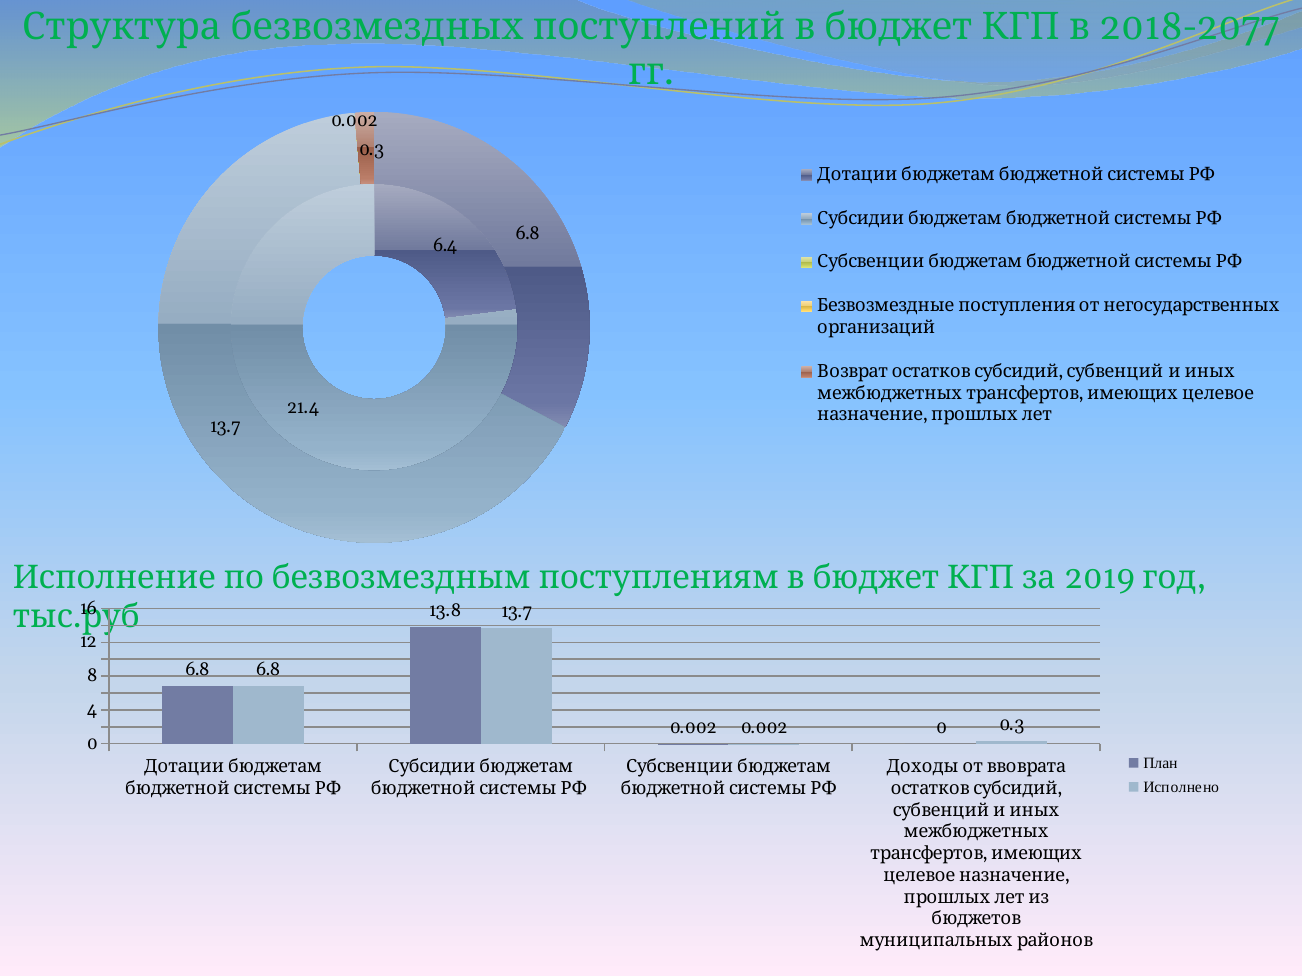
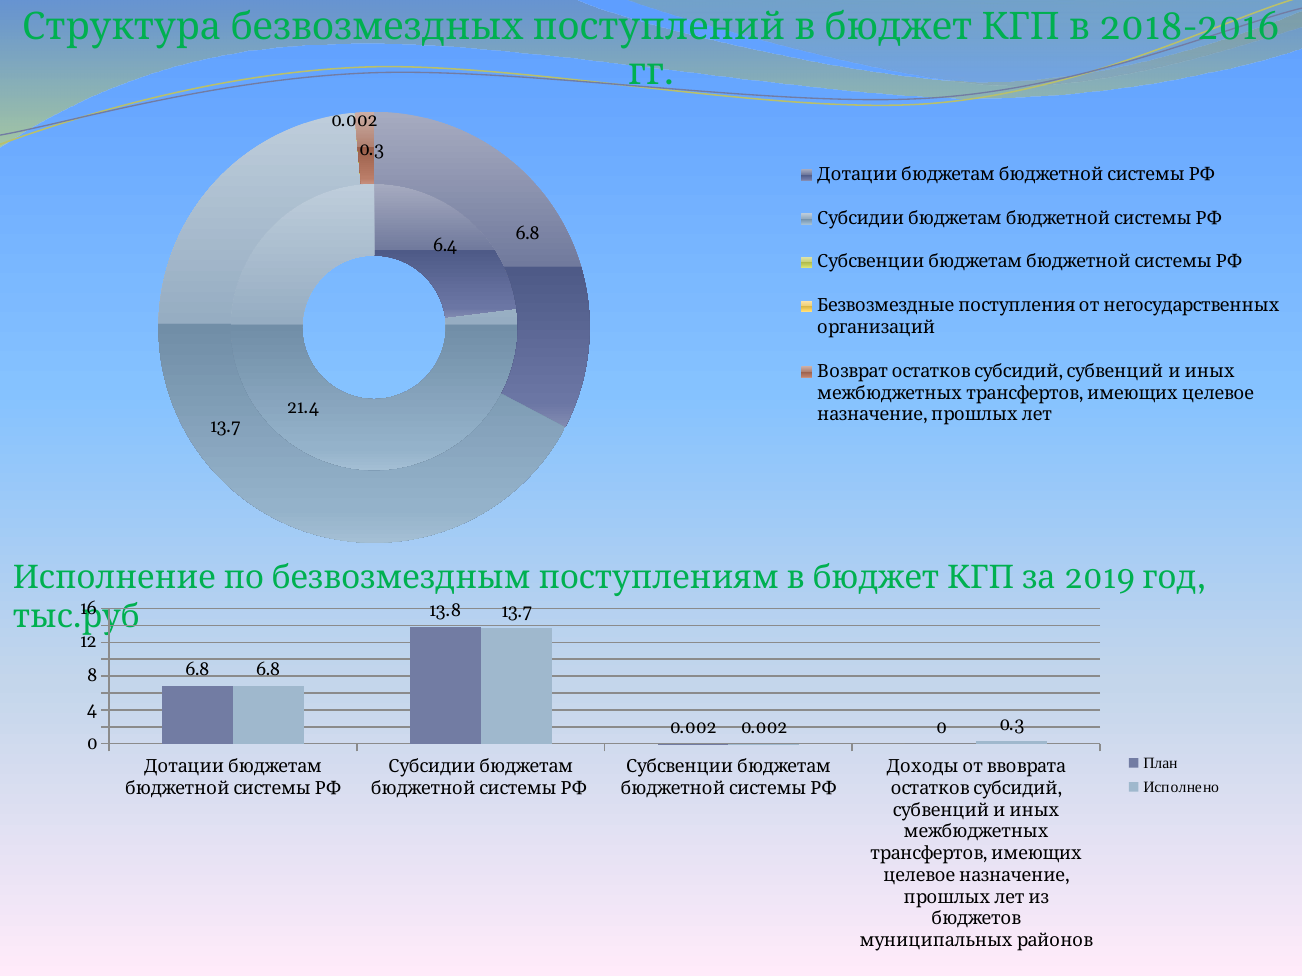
2018-2077: 2018-2077 -> 2018-2016
